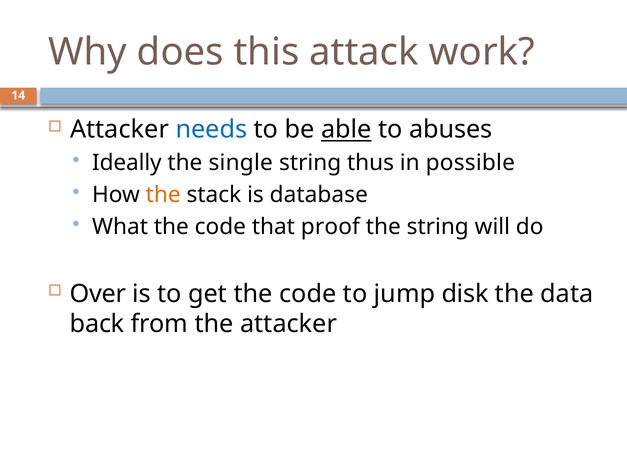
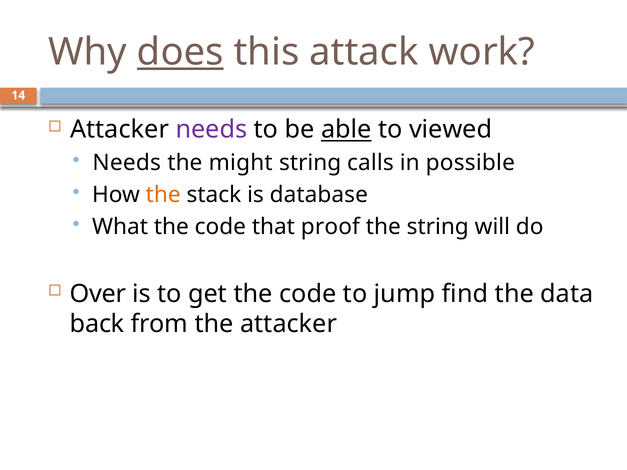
does underline: none -> present
needs at (211, 130) colour: blue -> purple
abuses: abuses -> viewed
Ideally at (127, 163): Ideally -> Needs
single: single -> might
thus: thus -> calls
disk: disk -> find
